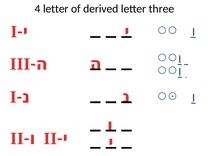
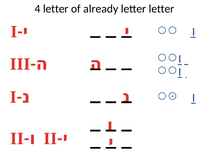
derived: derived -> already
letter three: three -> letter
